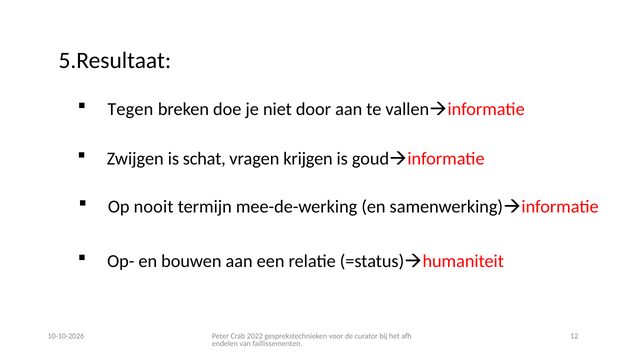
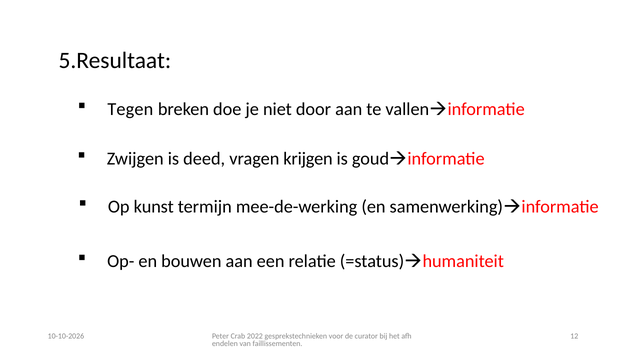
schat: schat -> deed
nooit: nooit -> kunst
